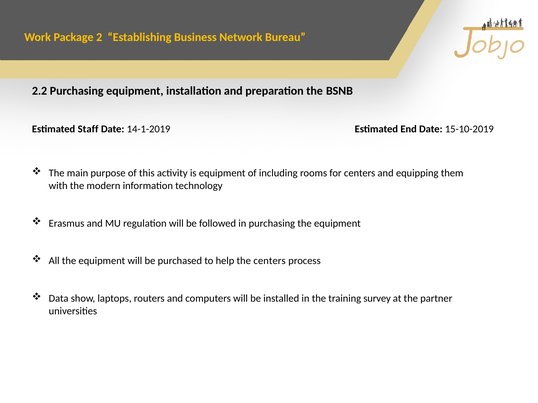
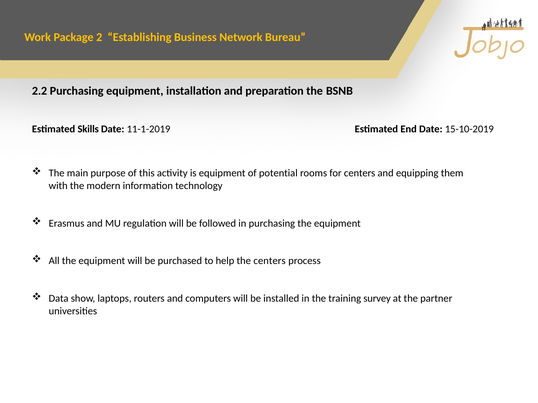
Staff: Staff -> Skills
14-1-2019: 14-1-2019 -> 11-1-2019
including: including -> potential
